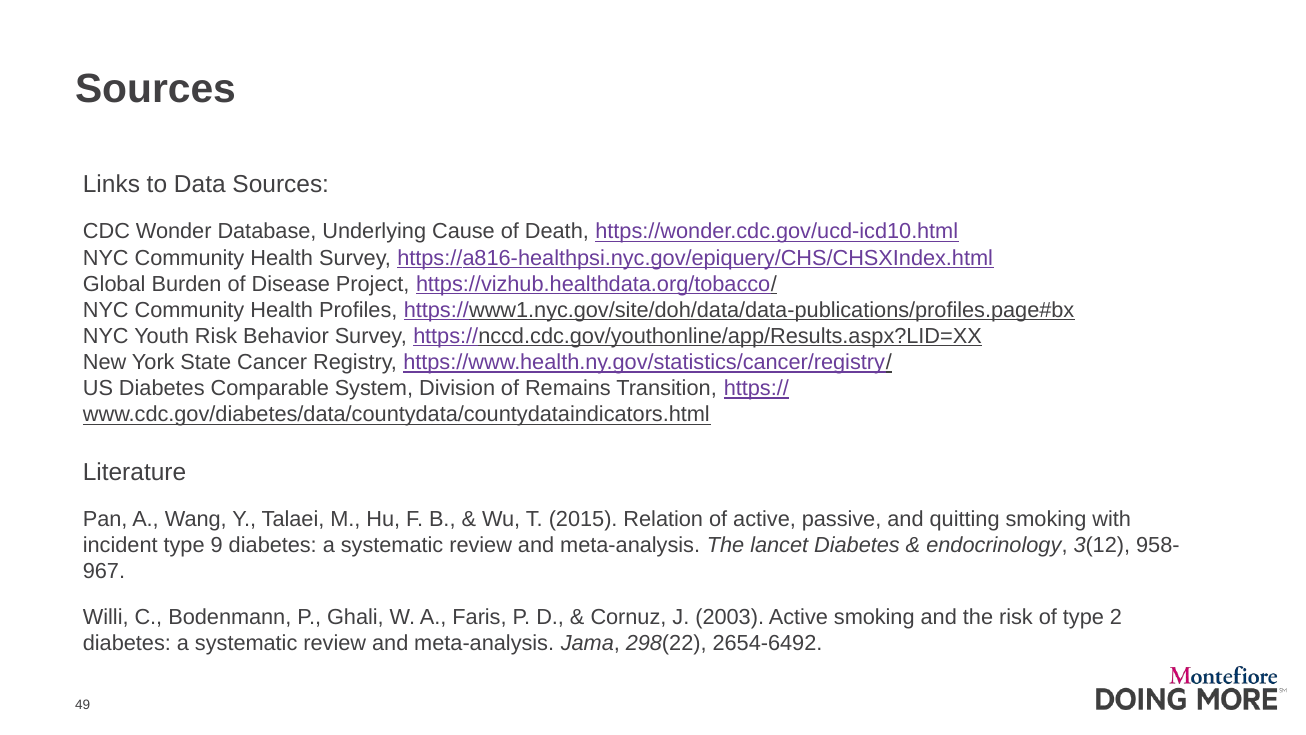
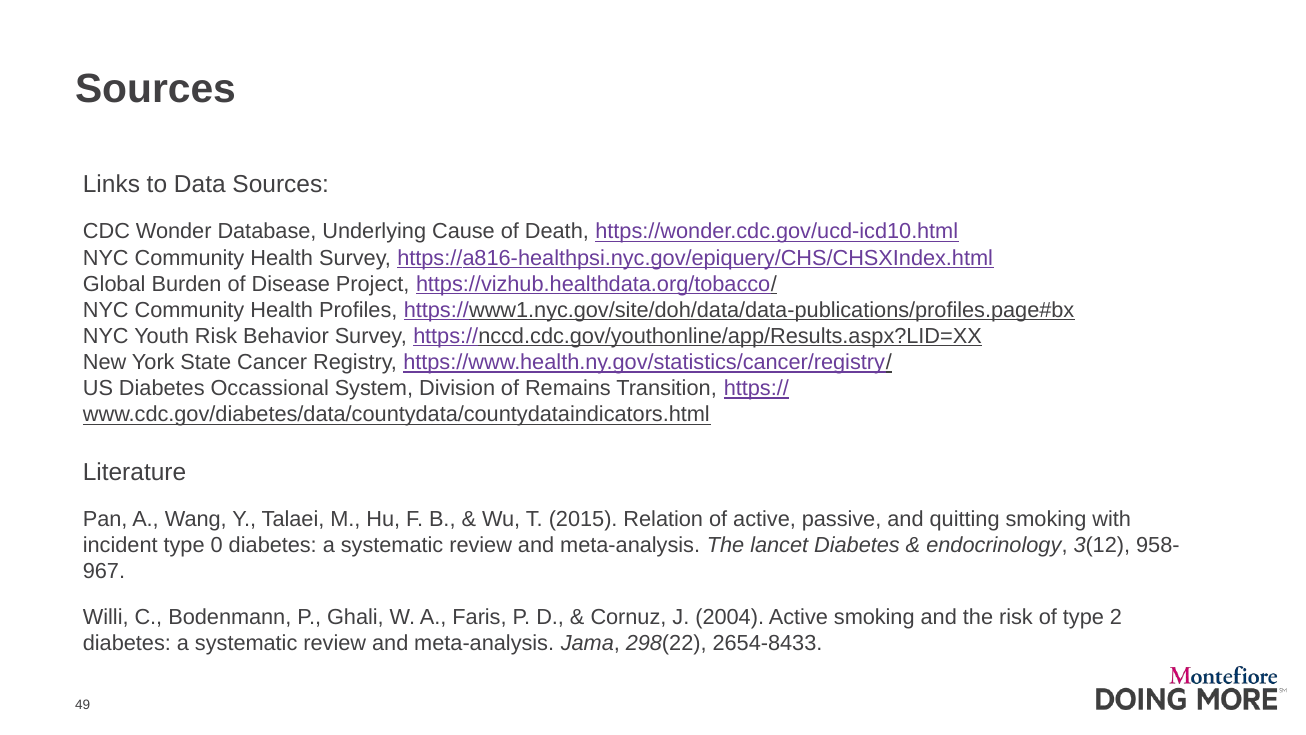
Comparable: Comparable -> Occassional
9: 9 -> 0
2003: 2003 -> 2004
2654-6492: 2654-6492 -> 2654-8433
